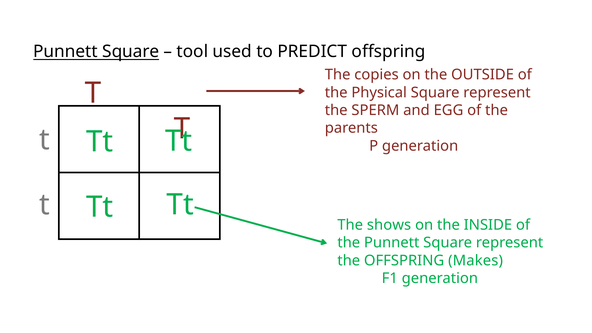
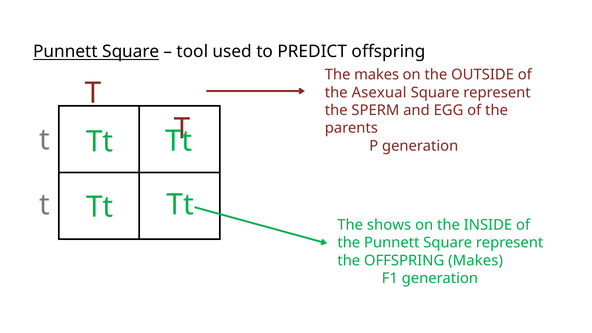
The copies: copies -> makes
Physical: Physical -> Asexual
